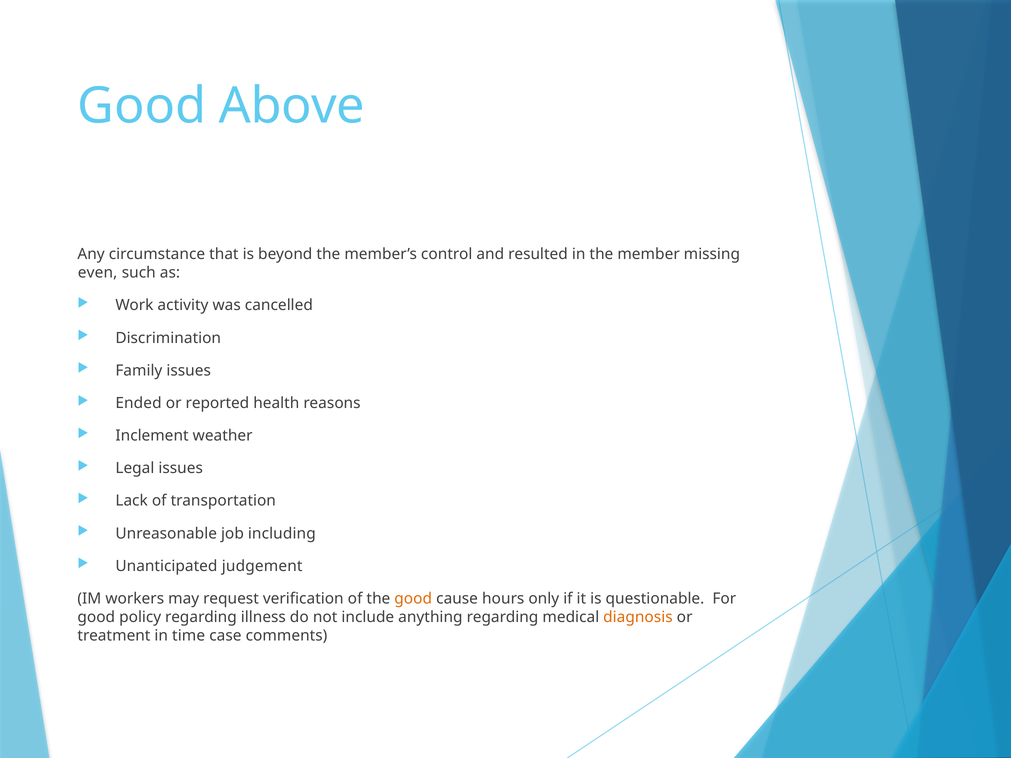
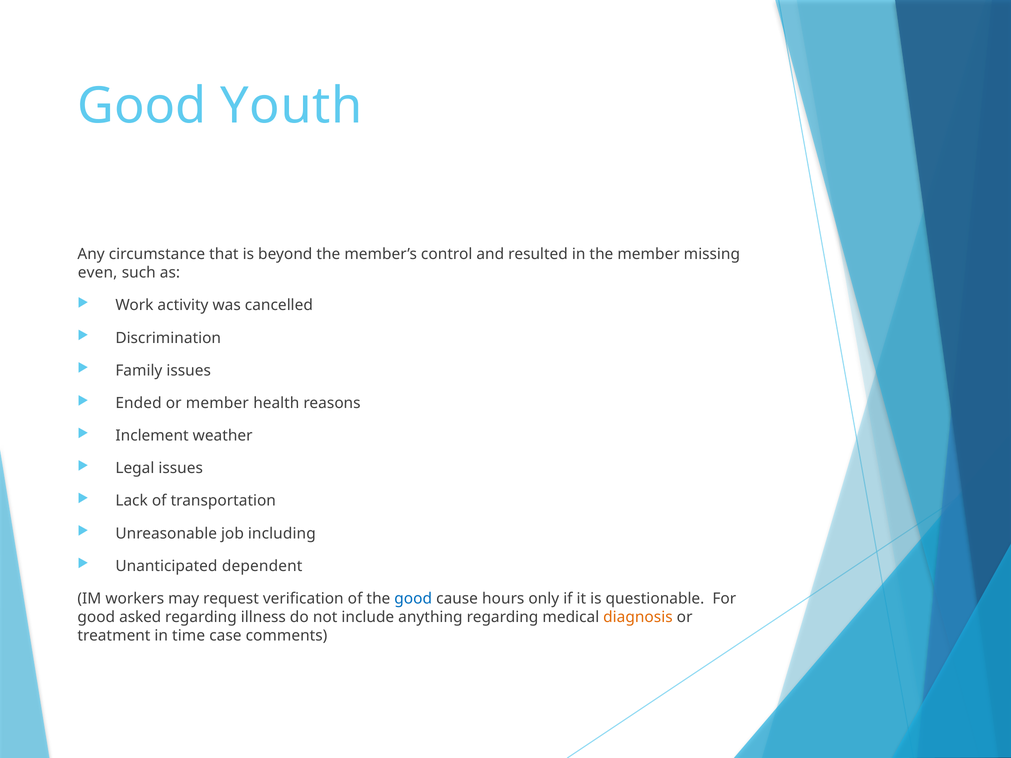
Above: Above -> Youth
or reported: reported -> member
judgement: judgement -> dependent
good at (413, 599) colour: orange -> blue
policy: policy -> asked
